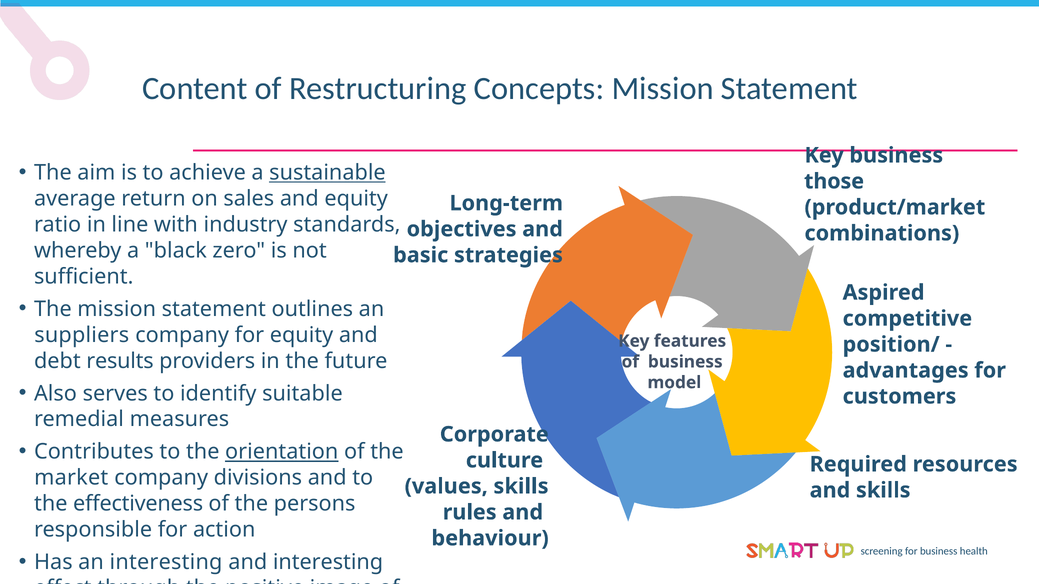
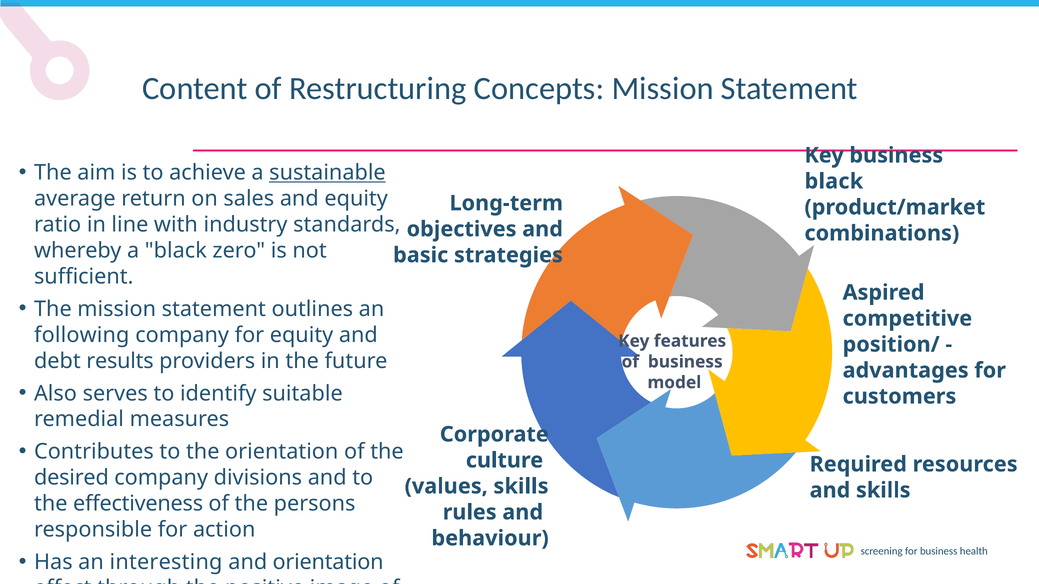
those at (834, 181): those -> black
suppliers: suppliers -> following
orientation at (282, 452) underline: present -> none
market: market -> desired
and interesting: interesting -> orientation
